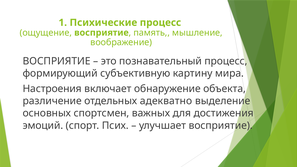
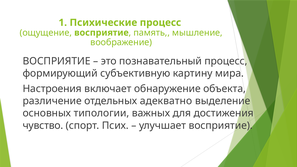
спортсмен: спортсмен -> типологии
эмоций: эмоций -> чувство
